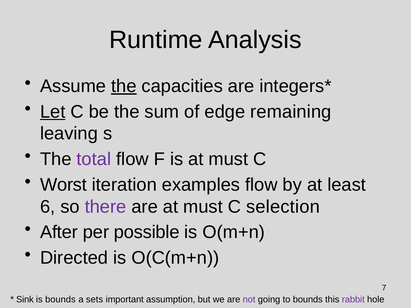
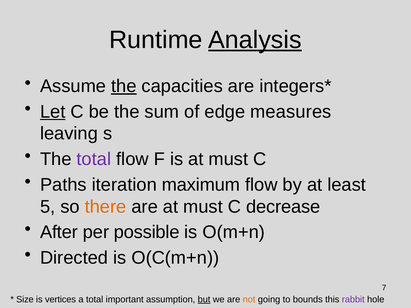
Analysis underline: none -> present
remaining: remaining -> measures
Worst: Worst -> Paths
examples: examples -> maximum
6: 6 -> 5
there colour: purple -> orange
selection: selection -> decrease
Sink: Sink -> Size
is bounds: bounds -> vertices
a sets: sets -> total
but underline: none -> present
not colour: purple -> orange
